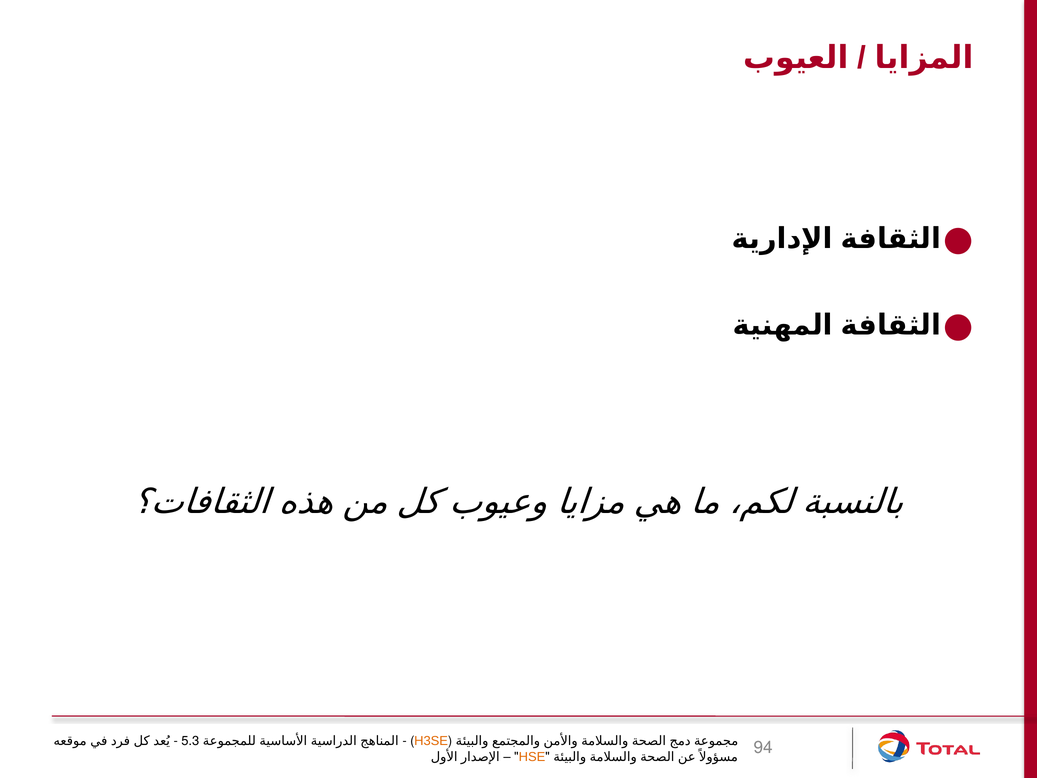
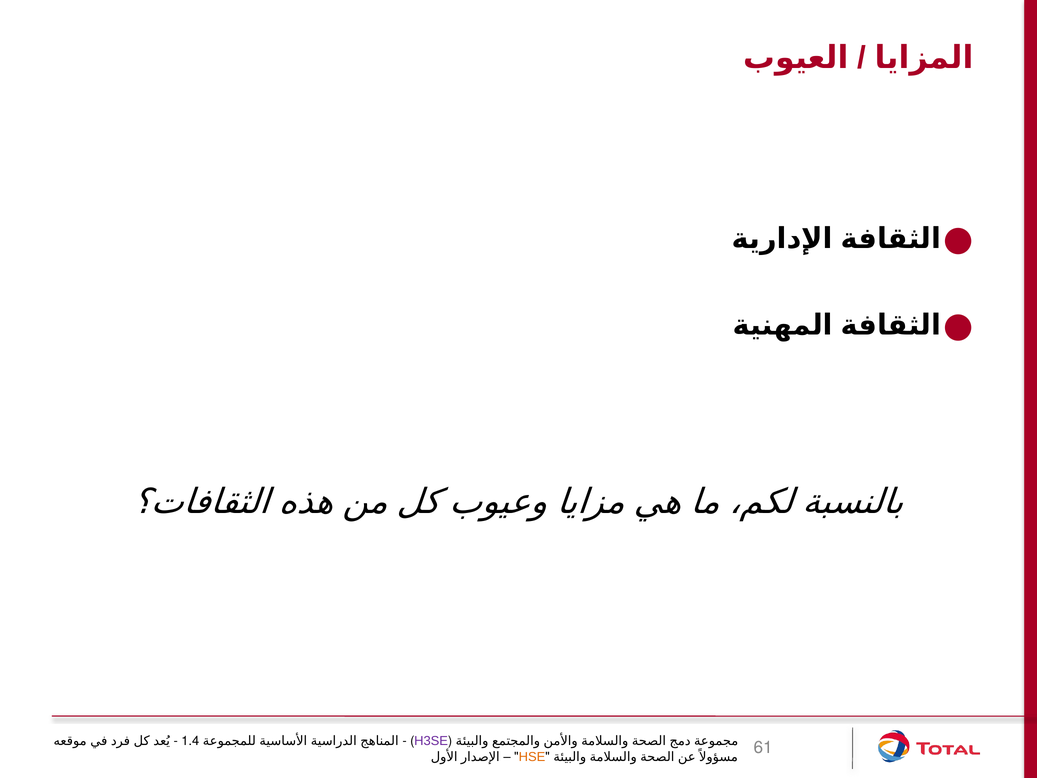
H3SE colour: orange -> purple
5.3: 5.3 -> 1.4
94: 94 -> 61
